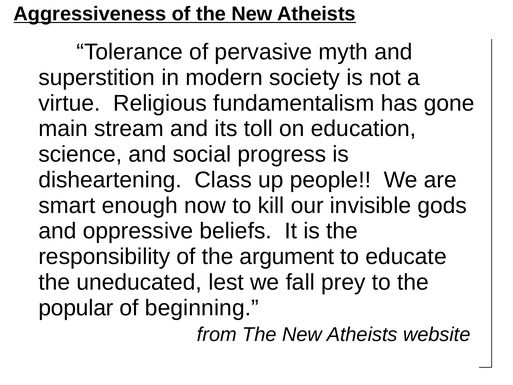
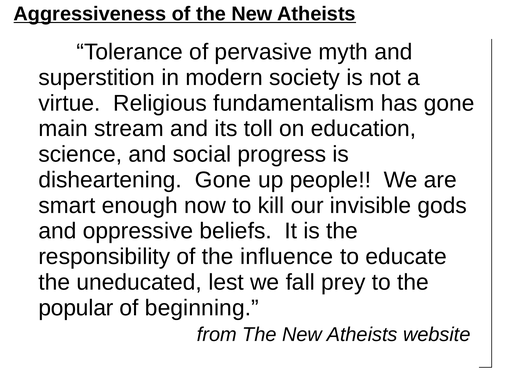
disheartening Class: Class -> Gone
argument: argument -> influence
